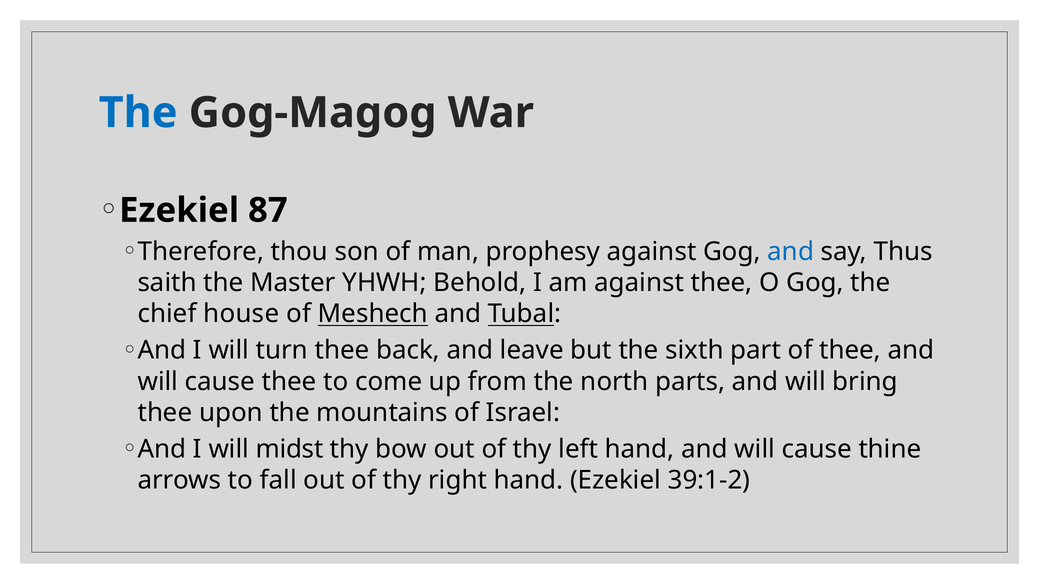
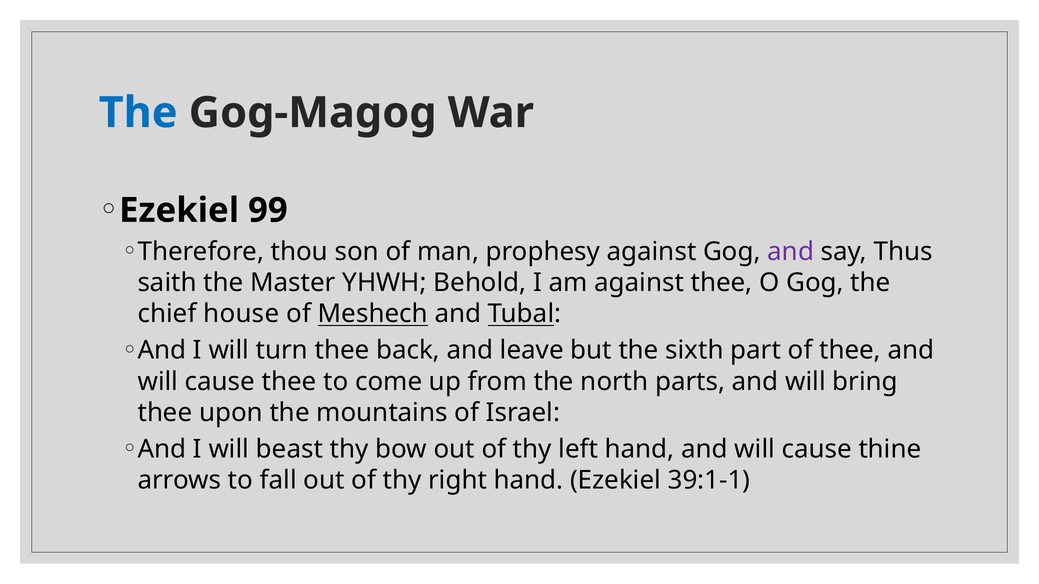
87: 87 -> 99
and at (791, 252) colour: blue -> purple
midst: midst -> beast
39:1-2: 39:1-2 -> 39:1-1
